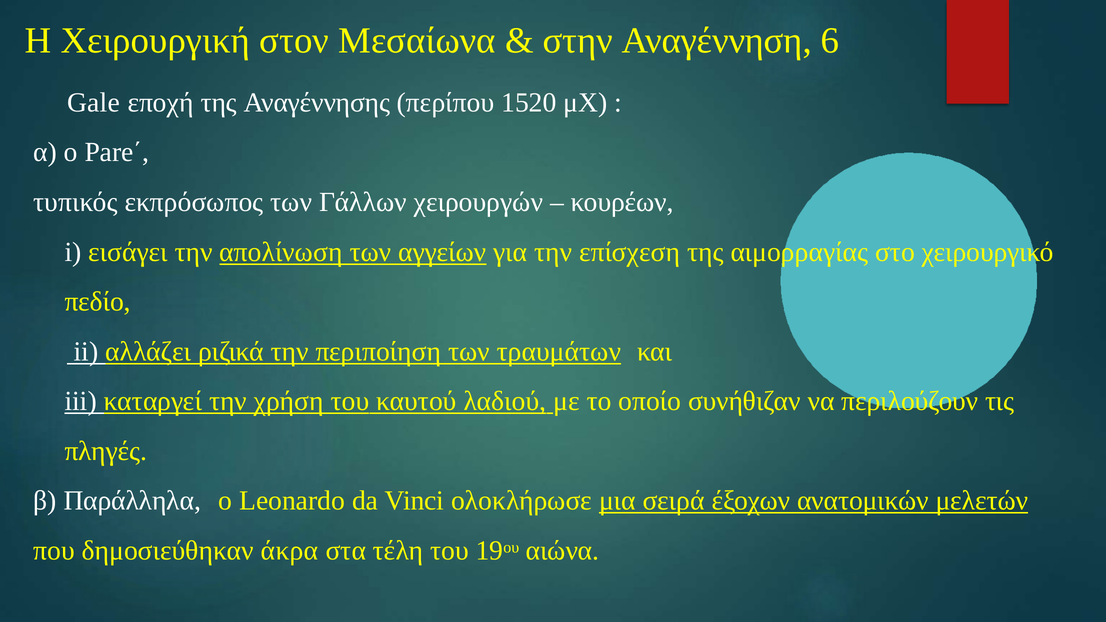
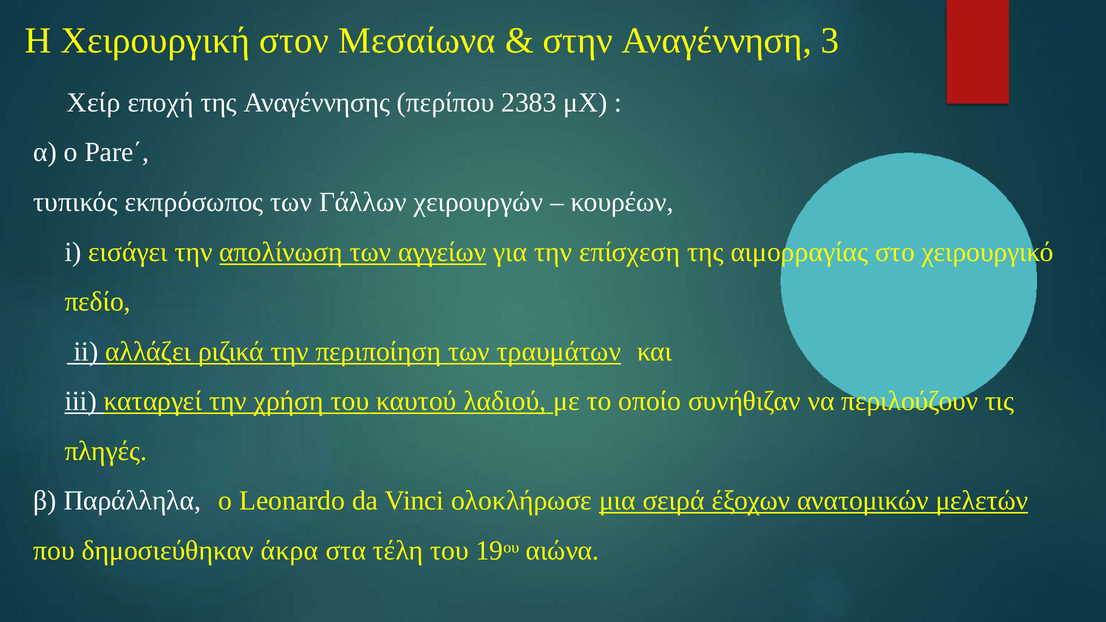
6: 6 -> 3
Gale: Gale -> Χείρ
1520: 1520 -> 2383
